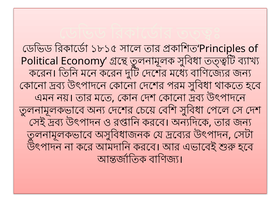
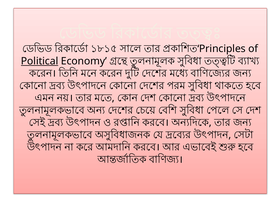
Political underline: none -> present
